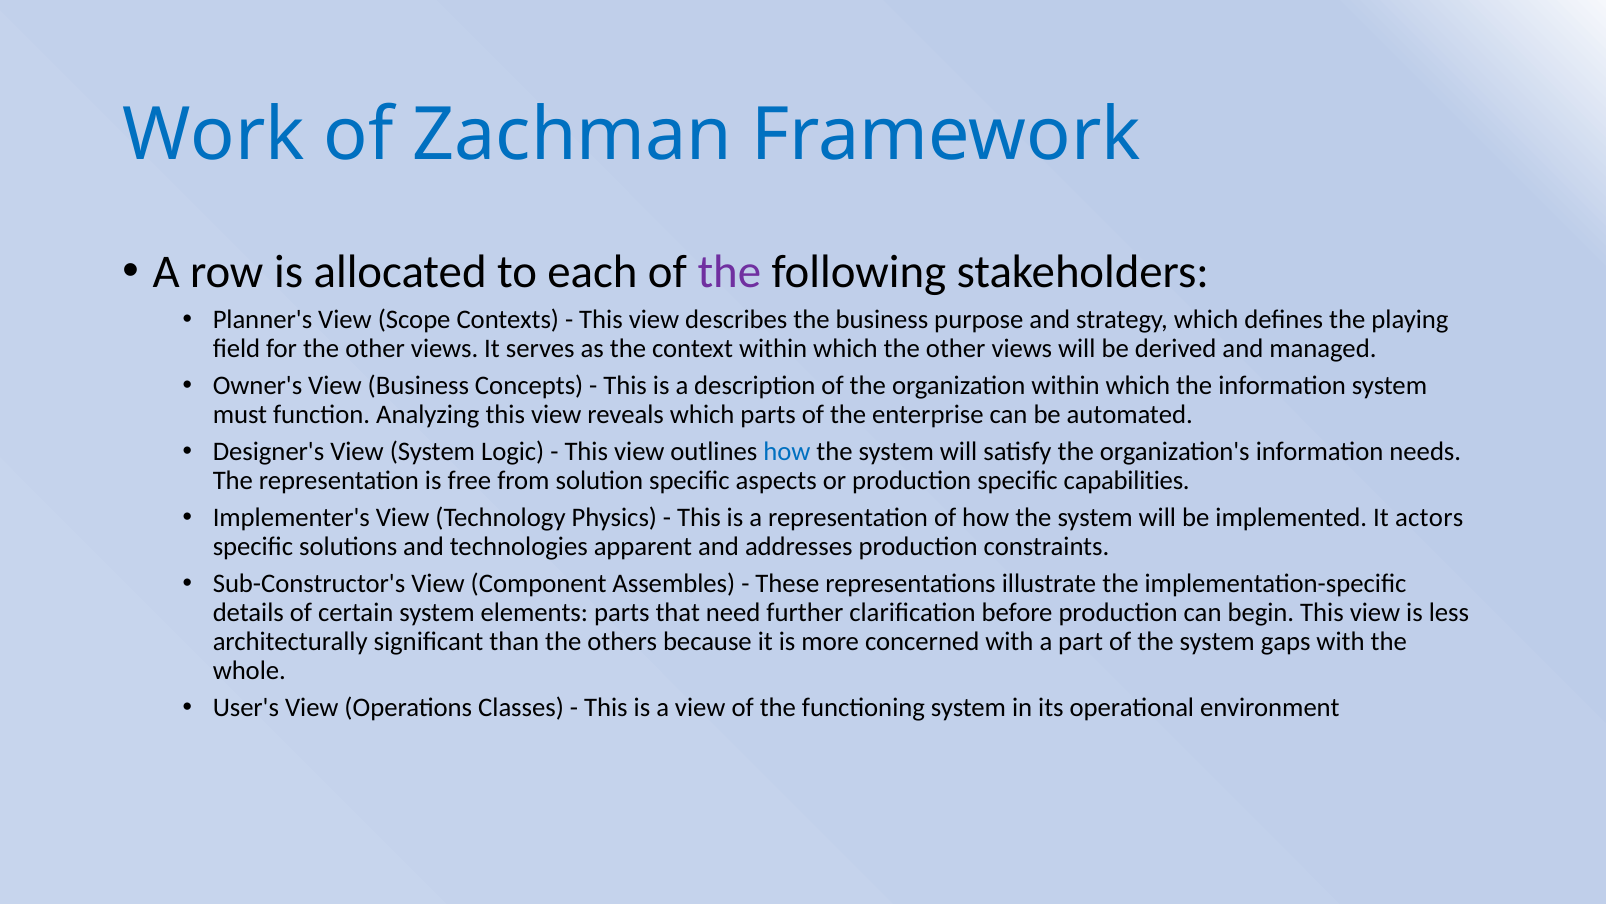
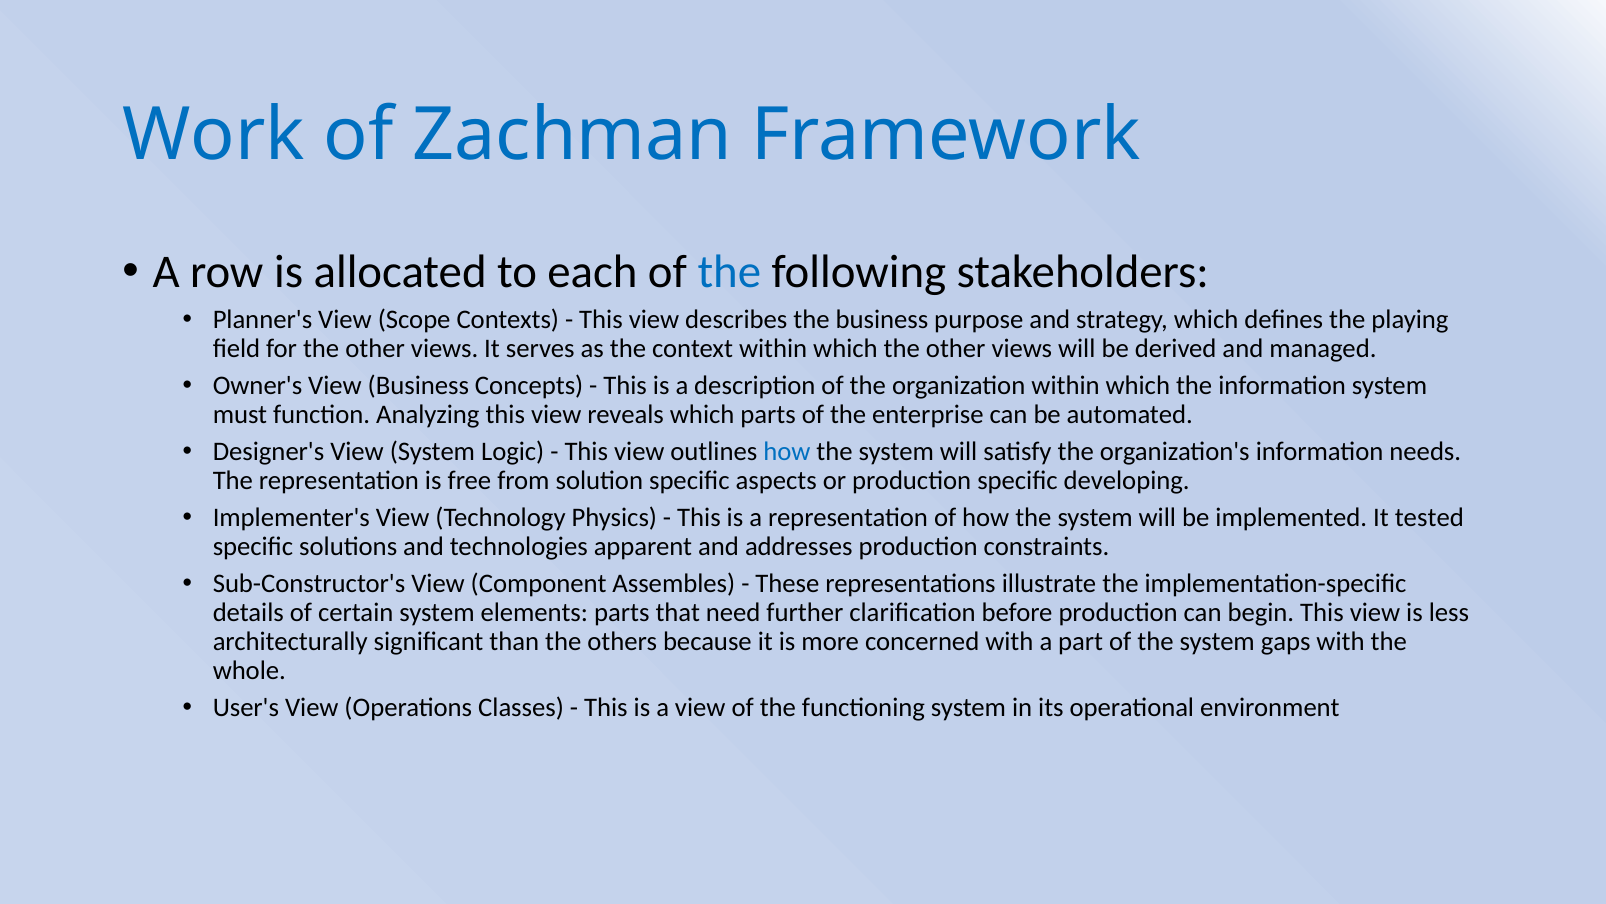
the at (729, 271) colour: purple -> blue
capabilities: capabilities -> developing
actors: actors -> tested
